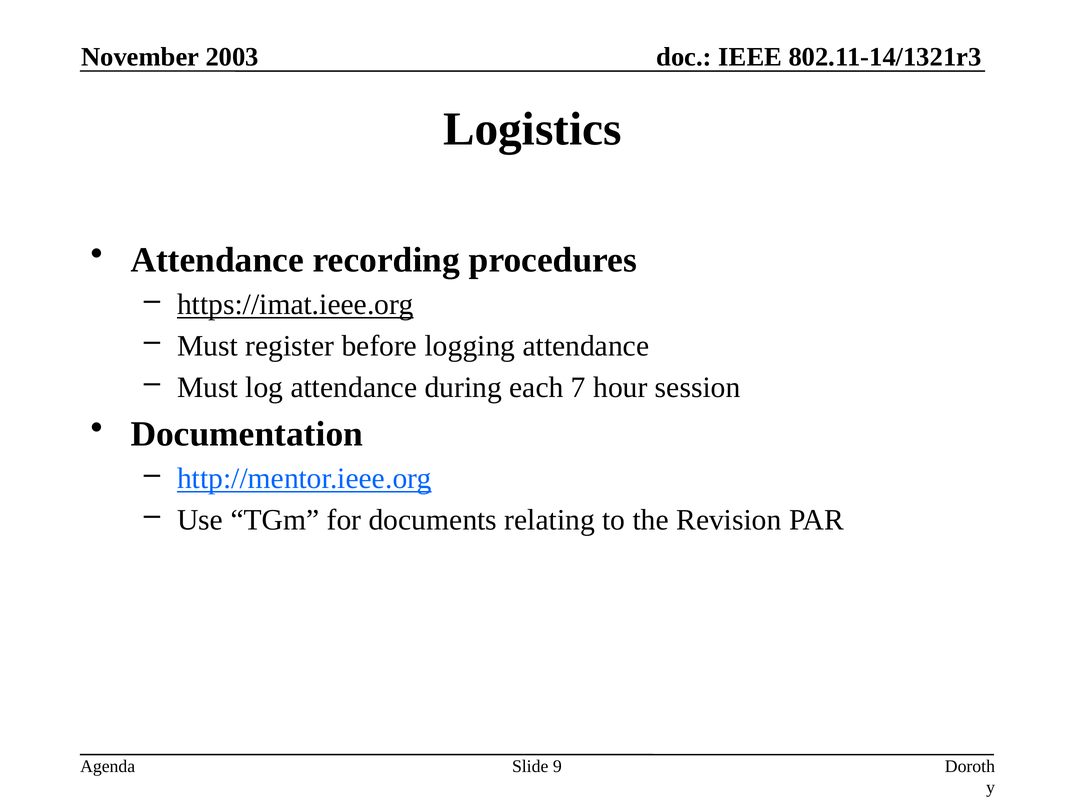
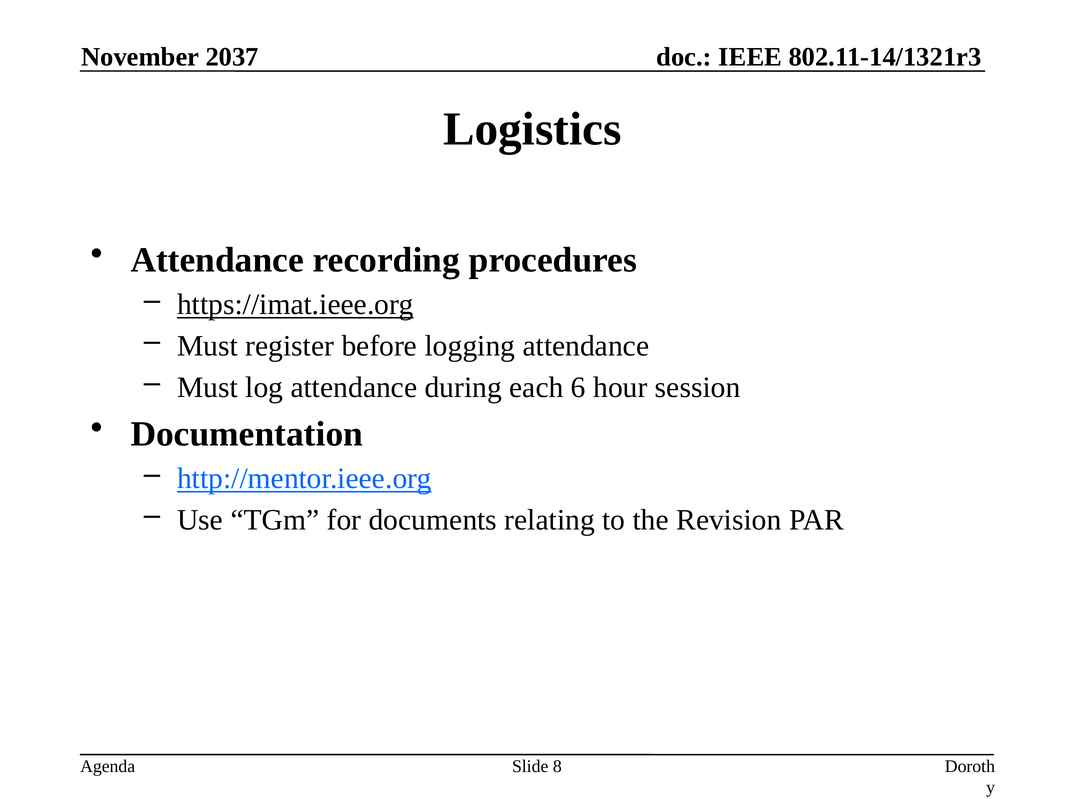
2003: 2003 -> 2037
7: 7 -> 6
9: 9 -> 8
